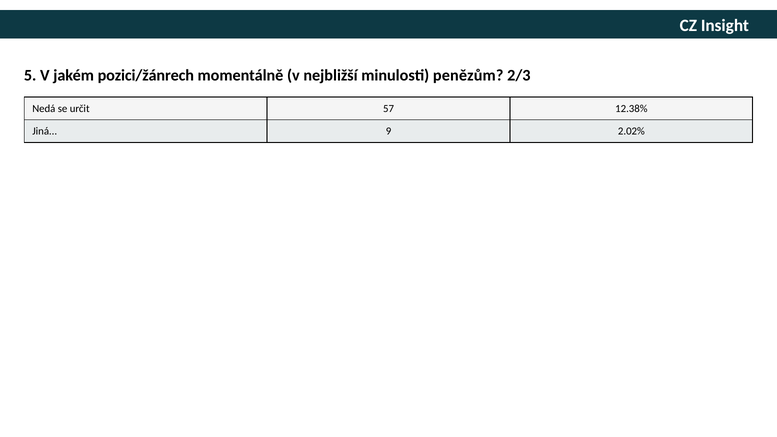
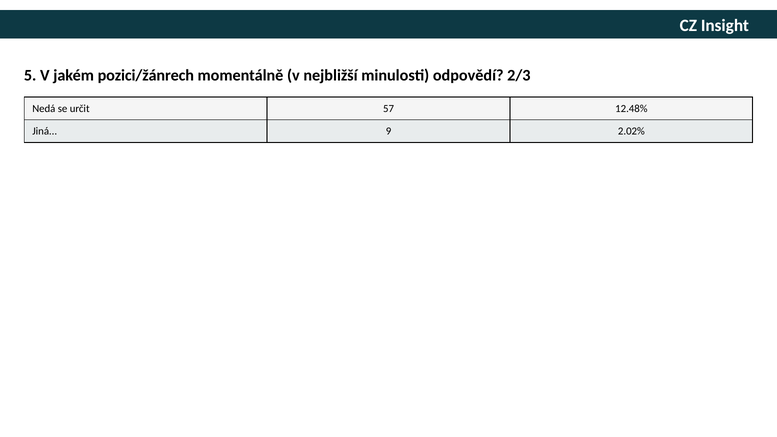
penězům: penězům -> odpovědí
12.38%: 12.38% -> 12.48%
